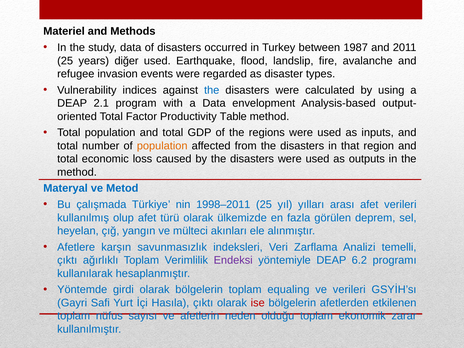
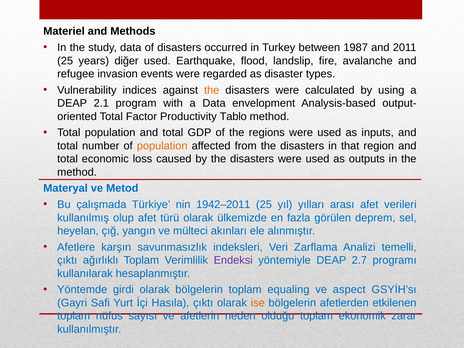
the at (212, 90) colour: blue -> orange
Table: Table -> Tablo
1998–2011: 1998–2011 -> 1942–2011
6.2: 6.2 -> 2.7
ve verileri: verileri -> aspect
ise colour: red -> orange
